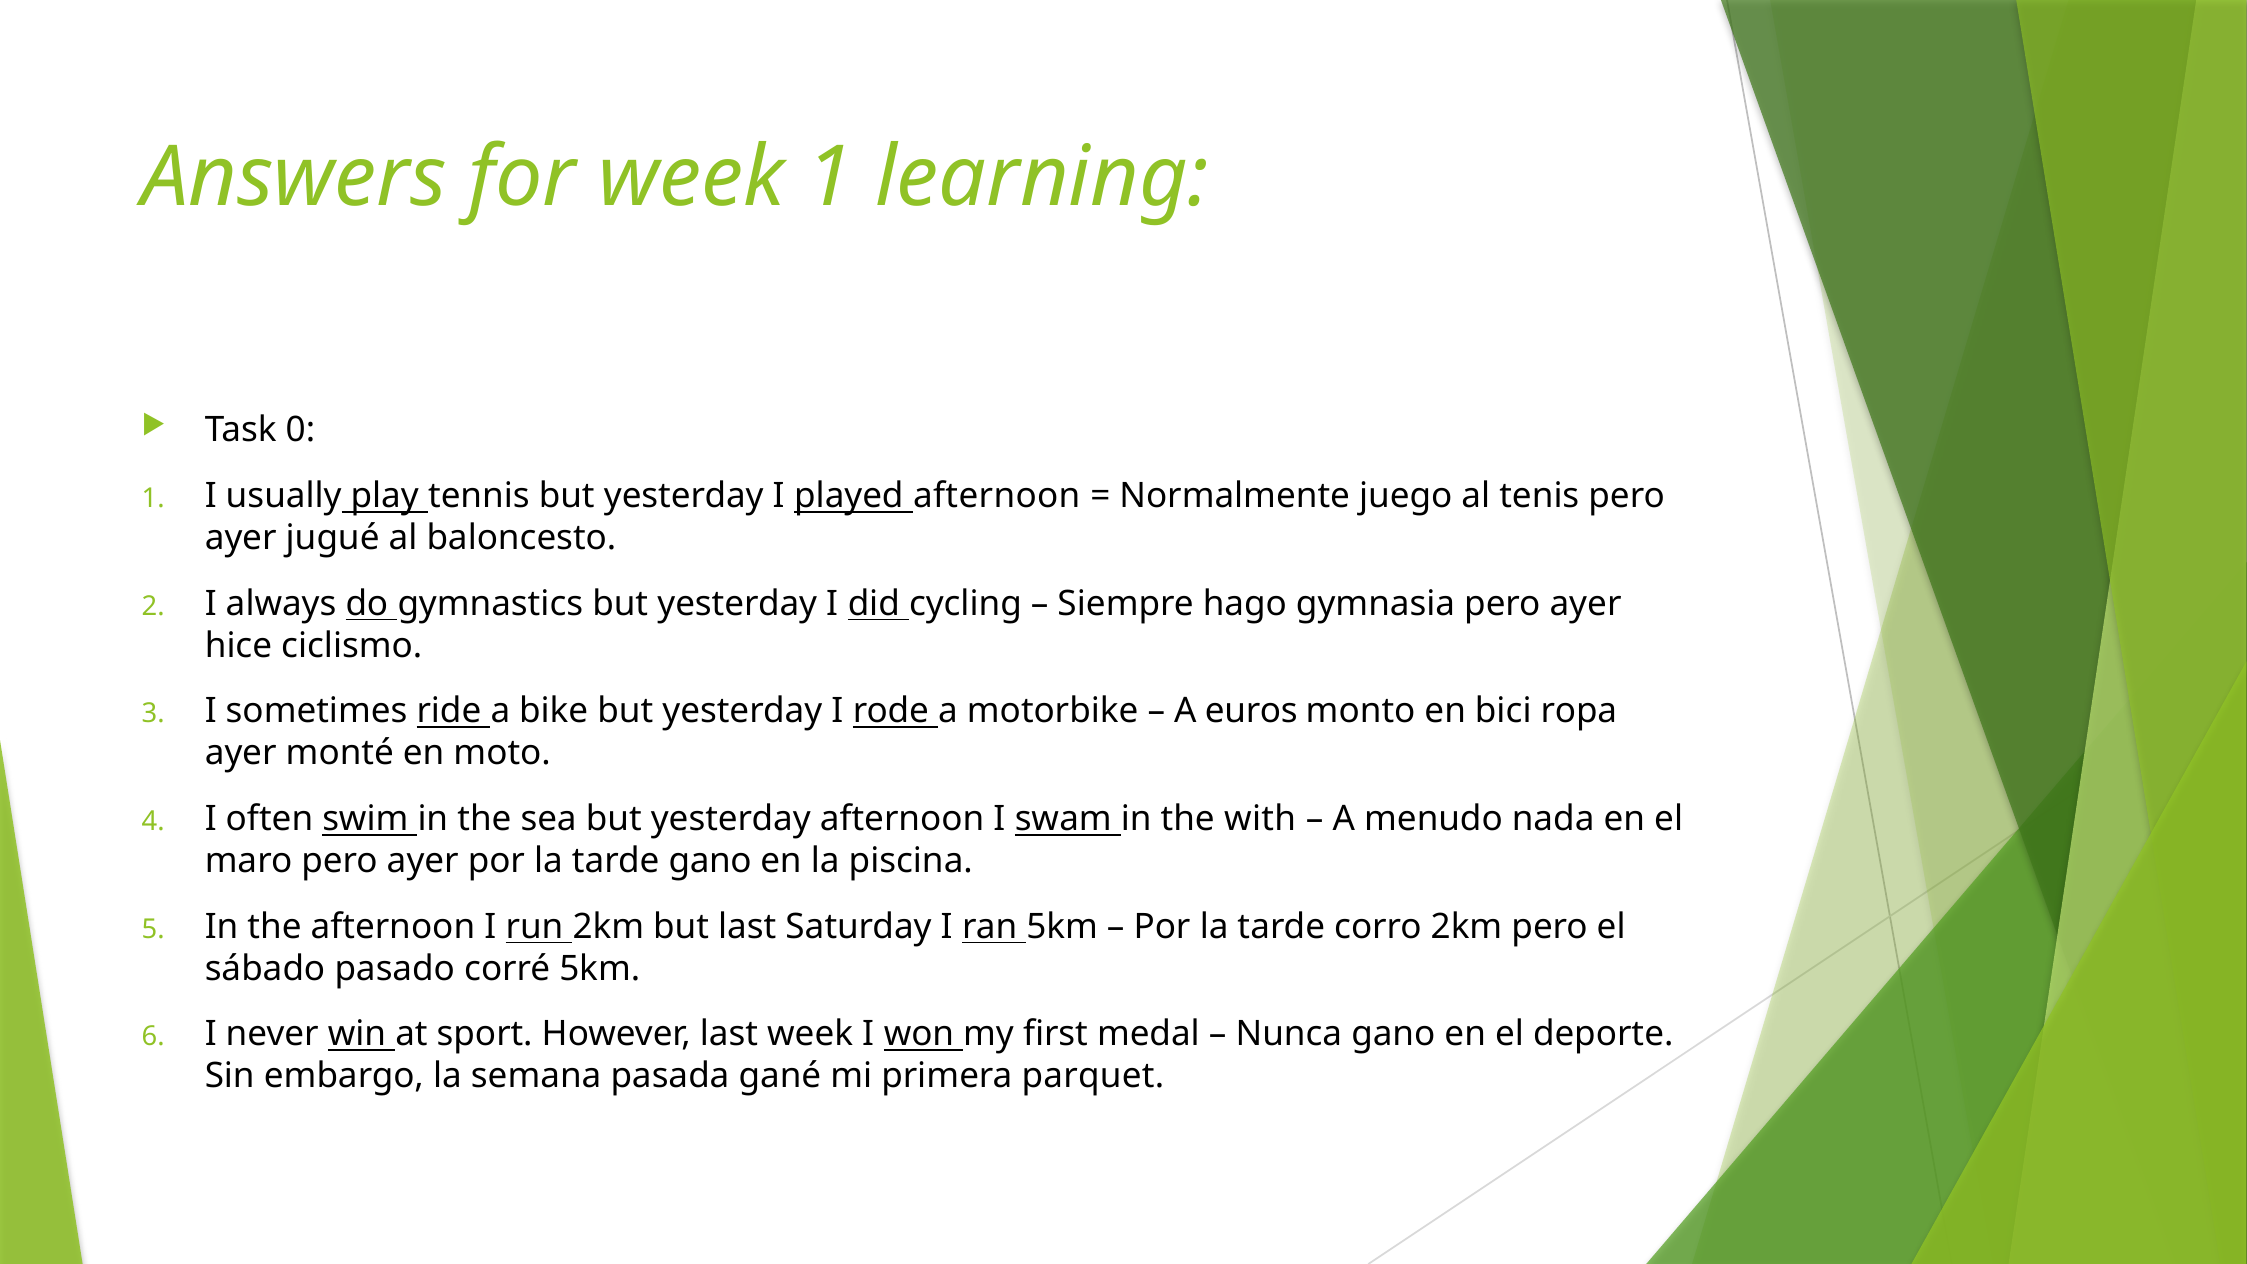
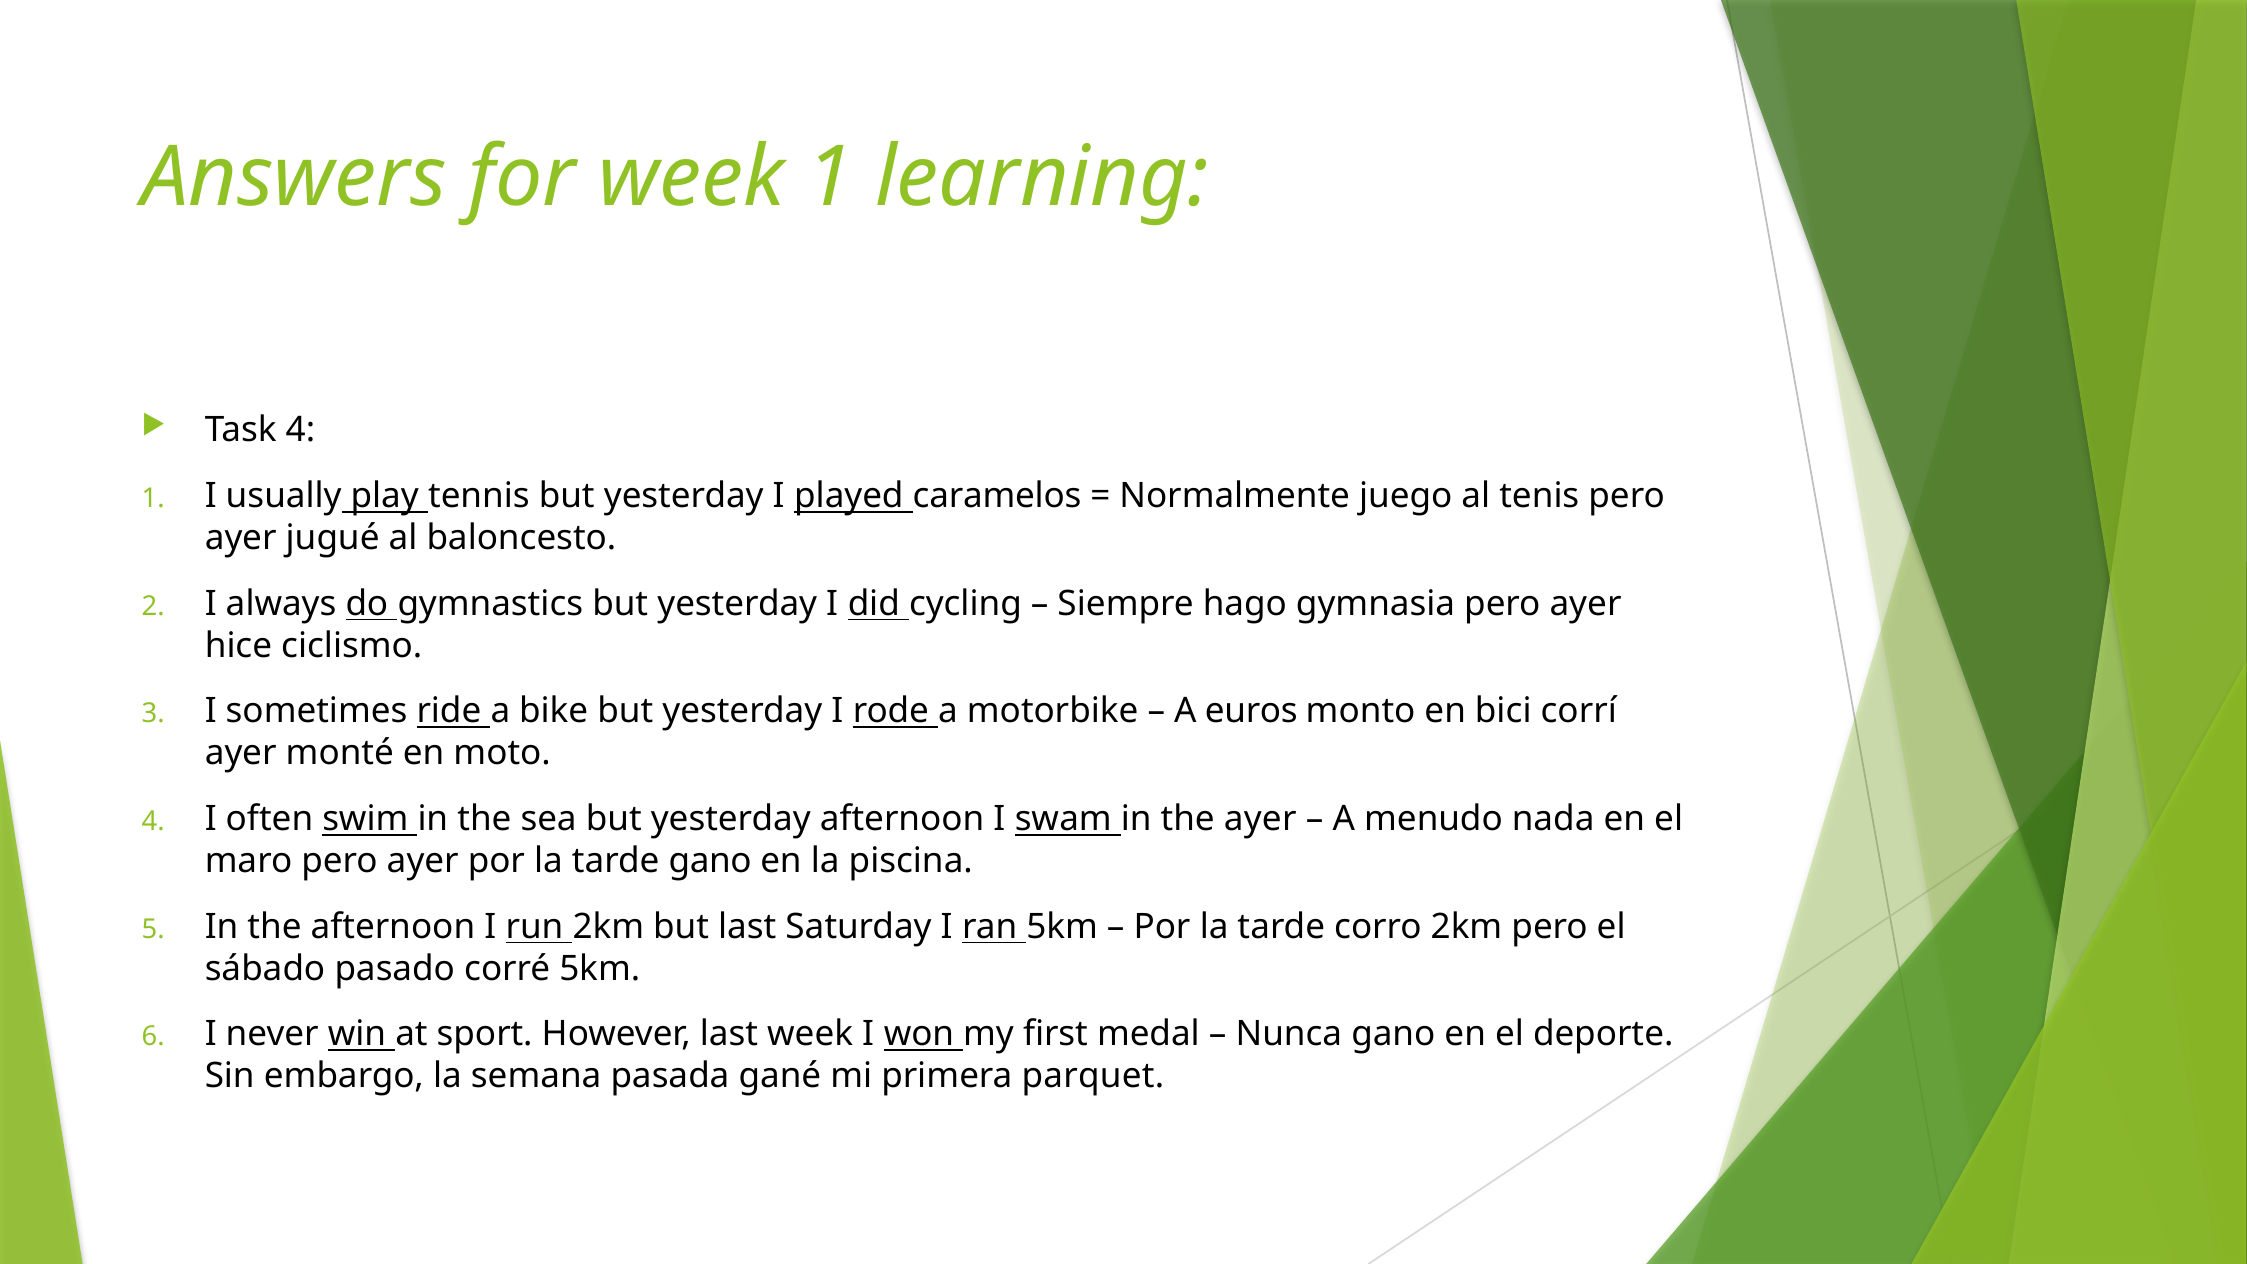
Task 0: 0 -> 4
played afternoon: afternoon -> caramelos
ropa: ropa -> corrí
the with: with -> ayer
